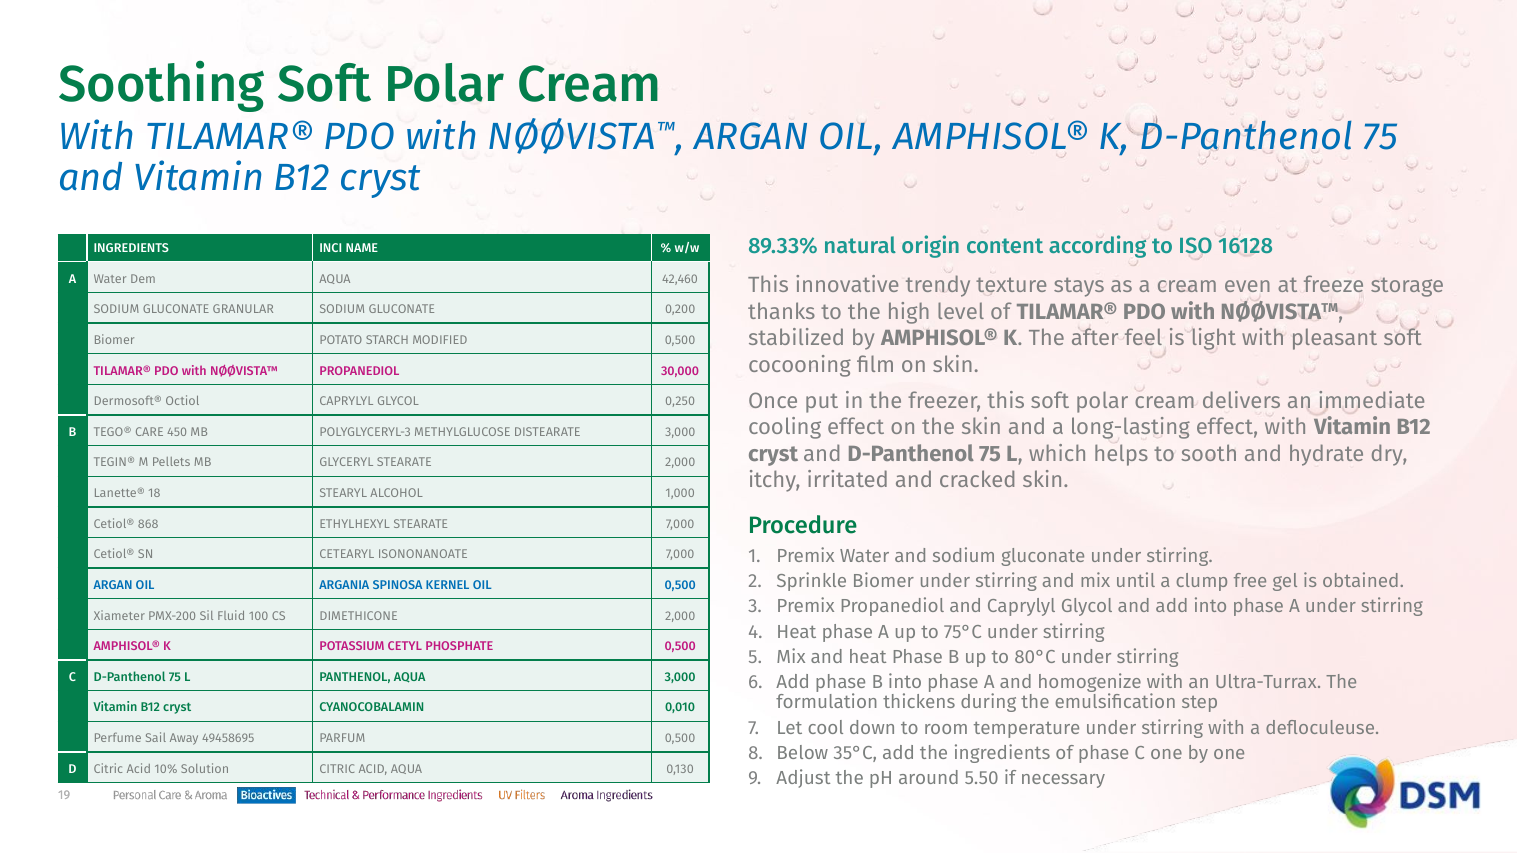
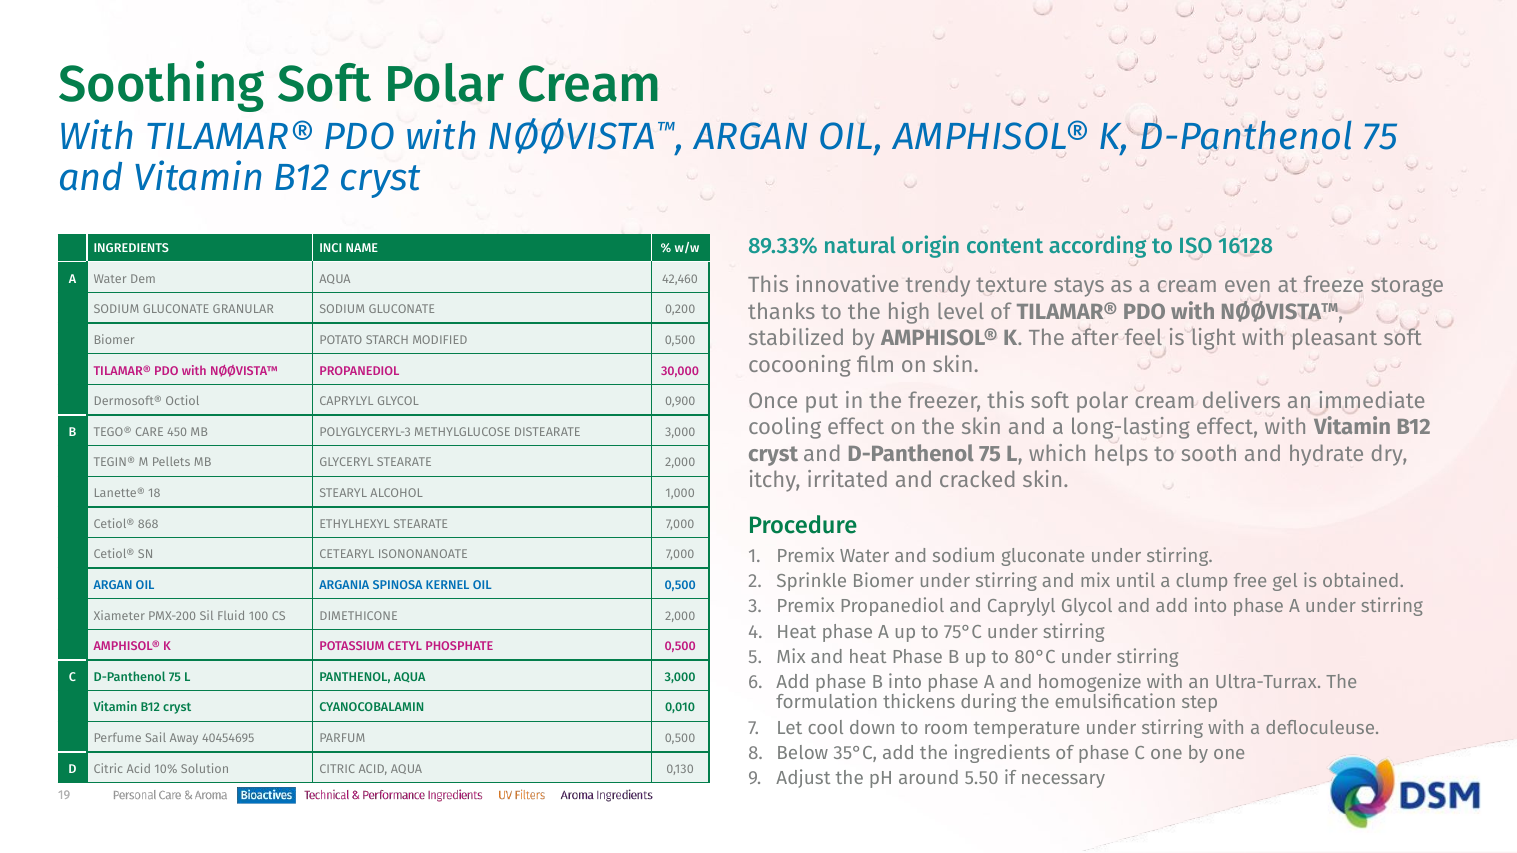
0,250: 0,250 -> 0,900
49458695: 49458695 -> 40454695
